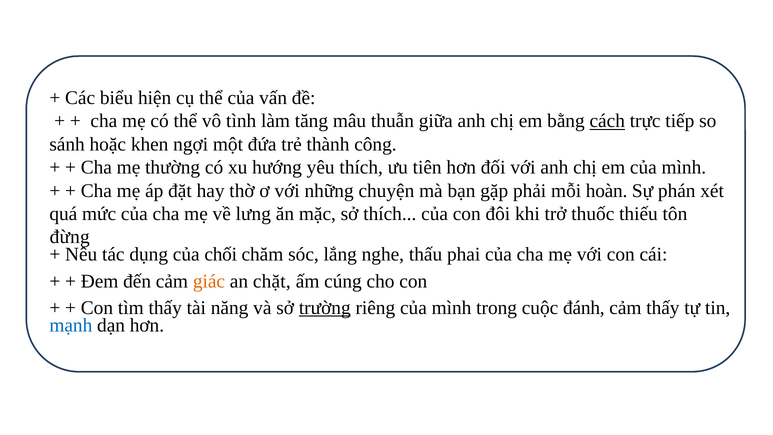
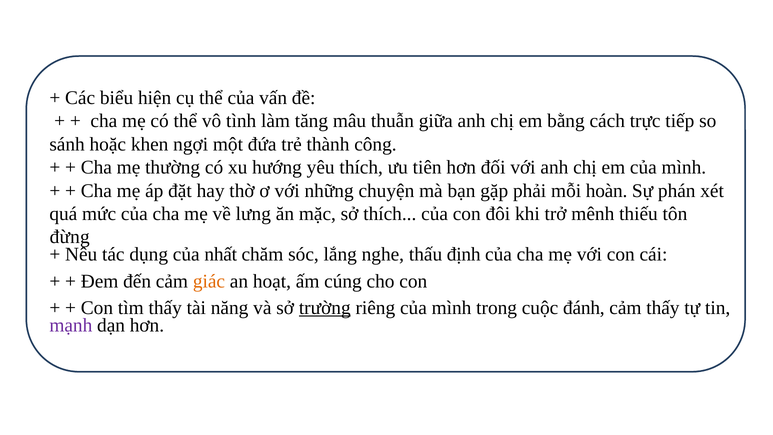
cách underline: present -> none
thuốc: thuốc -> mênh
chối: chối -> nhất
phai: phai -> định
chặt: chặt -> hoạt
mạnh colour: blue -> purple
